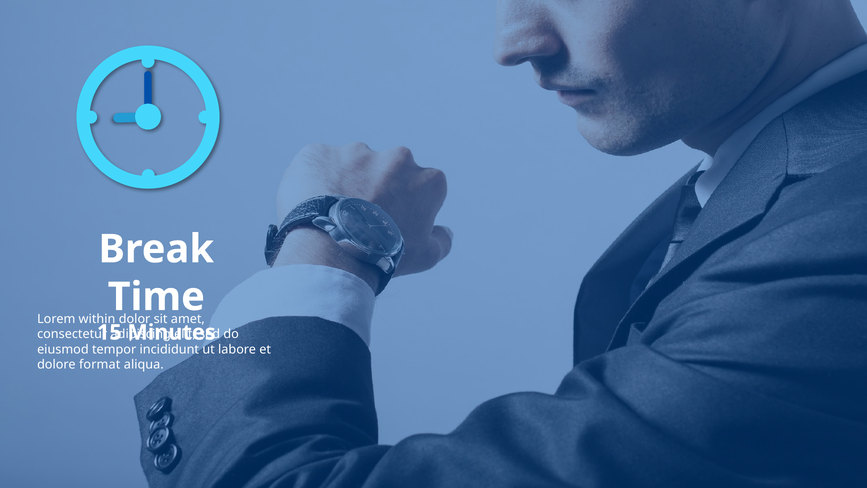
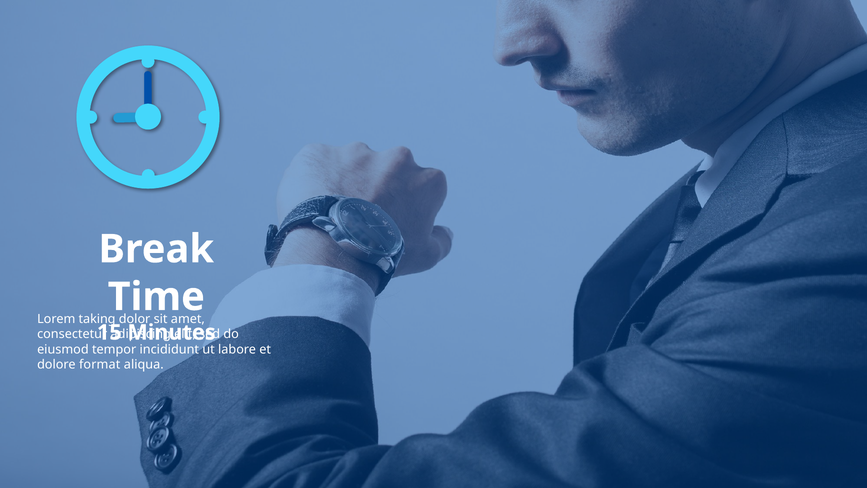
within: within -> taking
